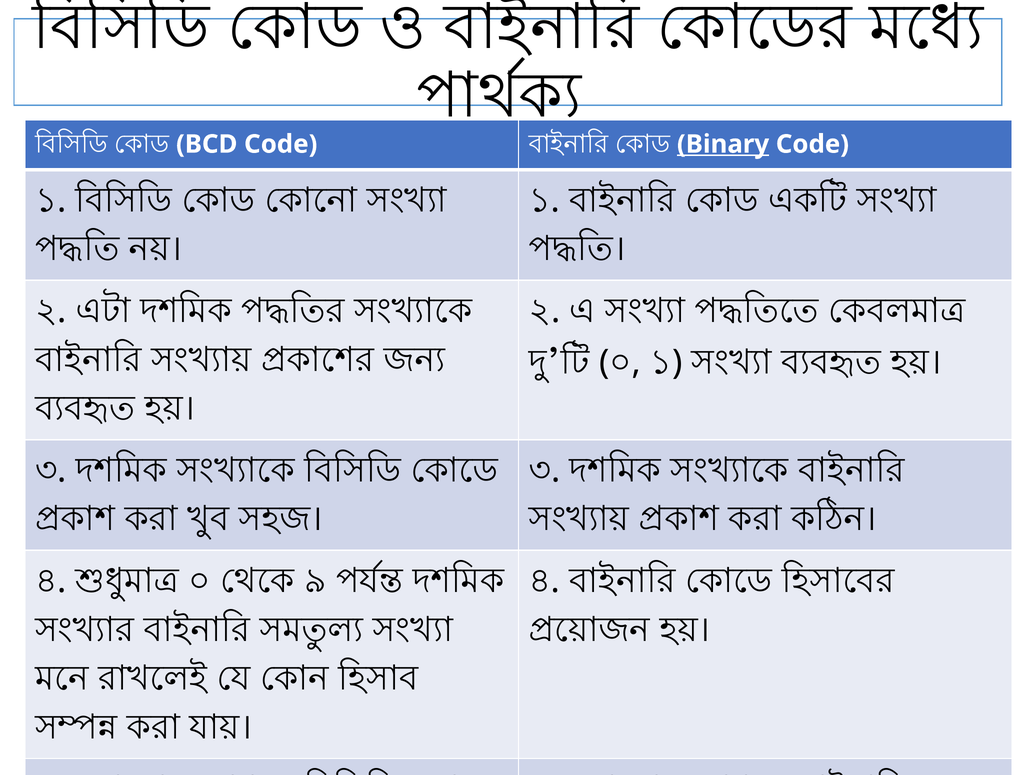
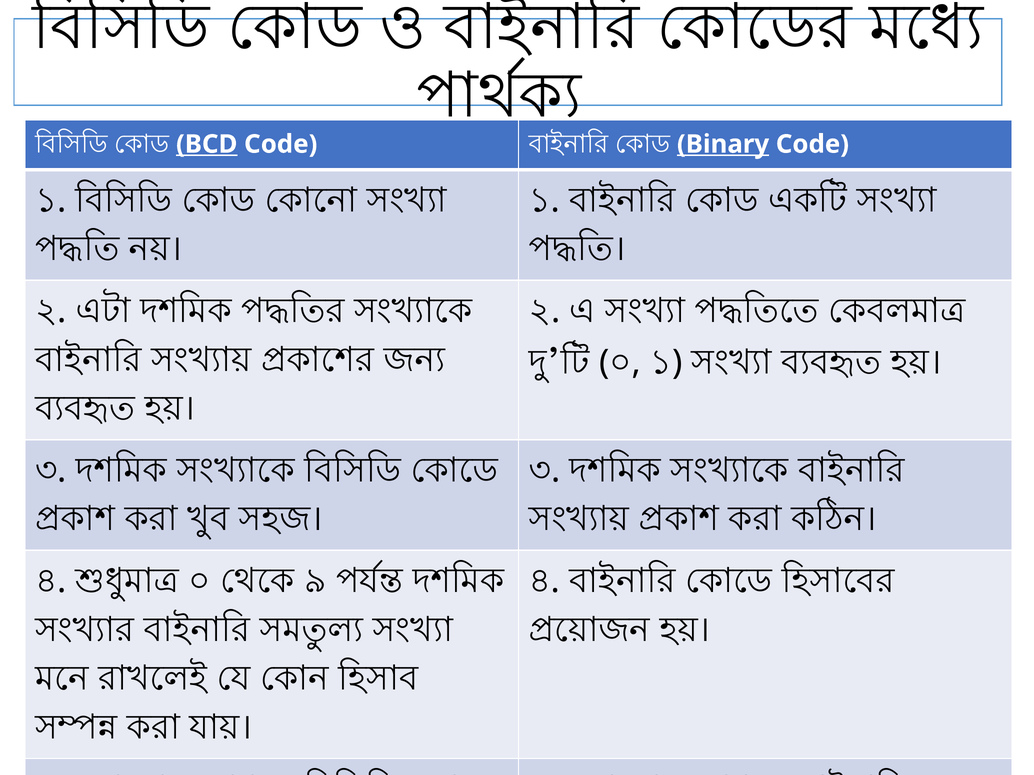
BCD at (207, 144) underline: none -> present
